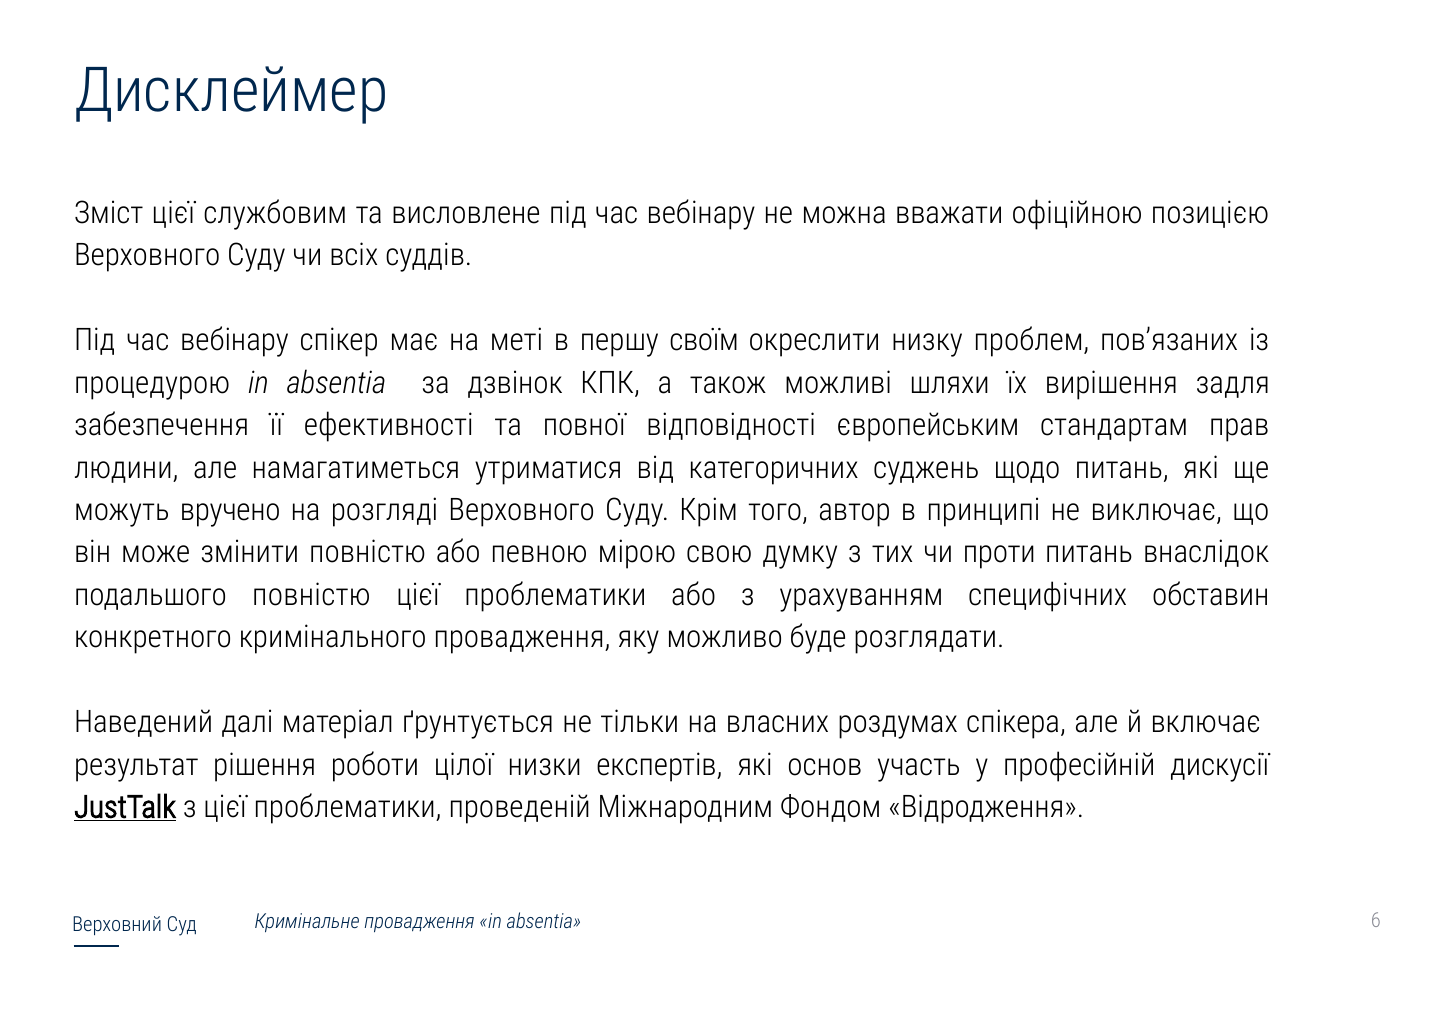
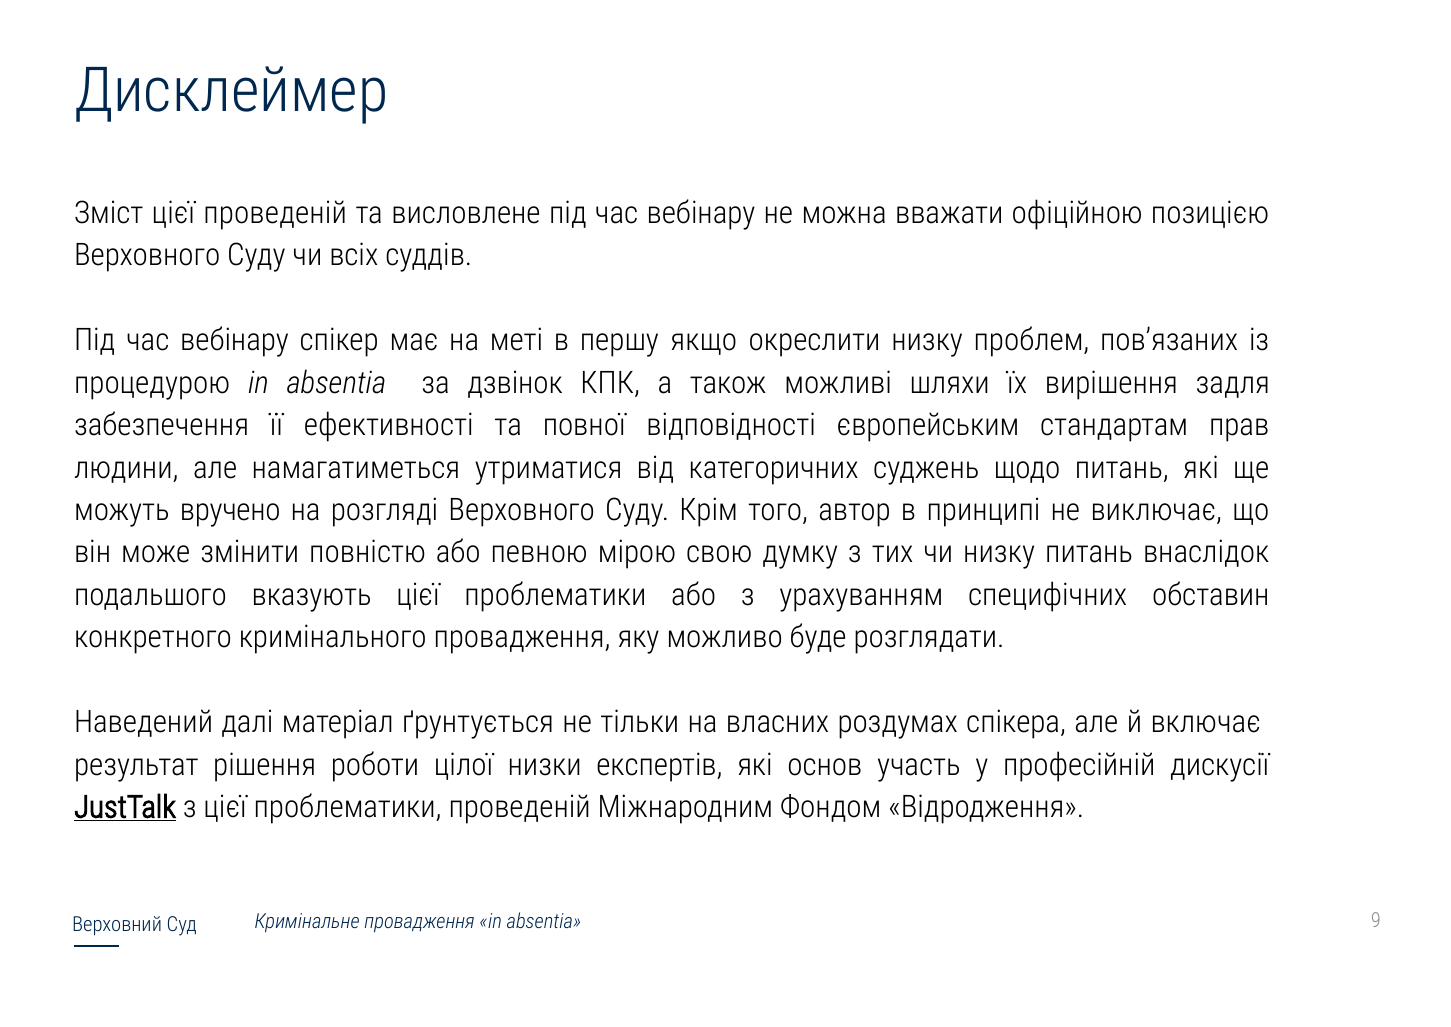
цієї службовим: службовим -> проведеній
своїм: своїм -> якщо
чи проти: проти -> низку
подальшого повністю: повністю -> вказують
6: 6 -> 9
